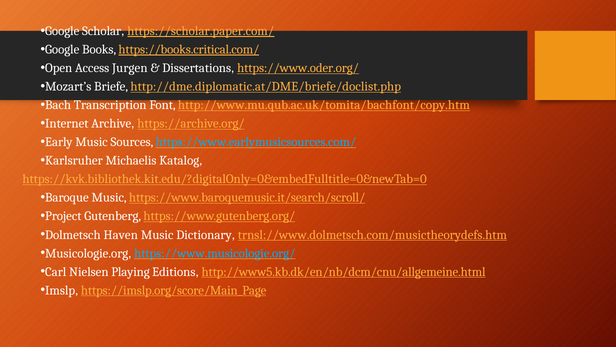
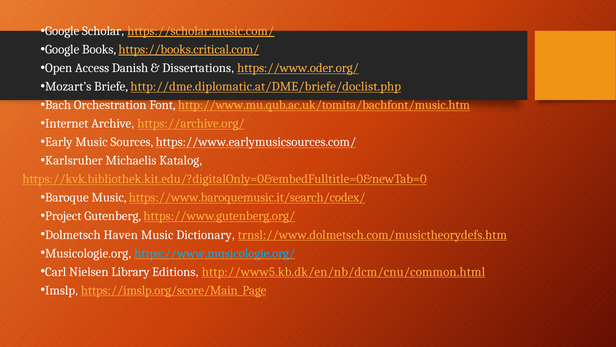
https://scholar.paper.com/: https://scholar.paper.com/ -> https://scholar.music.com/
Jurgen: Jurgen -> Danish
Transcription: Transcription -> Orchestration
http://www.mu.qub.ac.uk/tomita/bachfont/copy.htm: http://www.mu.qub.ac.uk/tomita/bachfont/copy.htm -> http://www.mu.qub.ac.uk/tomita/bachfont/music.htm
https://www.earlymusicsources.com/ colour: light blue -> white
https://www.baroquemusic.it/search/scroll/: https://www.baroquemusic.it/search/scroll/ -> https://www.baroquemusic.it/search/codex/
Playing: Playing -> Library
http://www5.kb.dk/en/nb/dcm/cnu/allgemeine.html: http://www5.kb.dk/en/nb/dcm/cnu/allgemeine.html -> http://www5.kb.dk/en/nb/dcm/cnu/common.html
